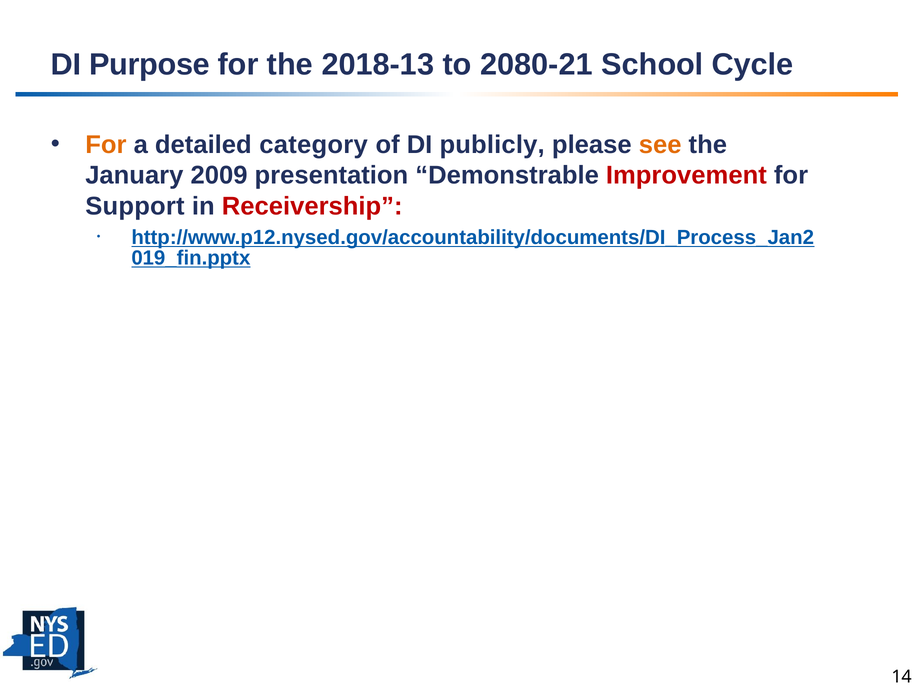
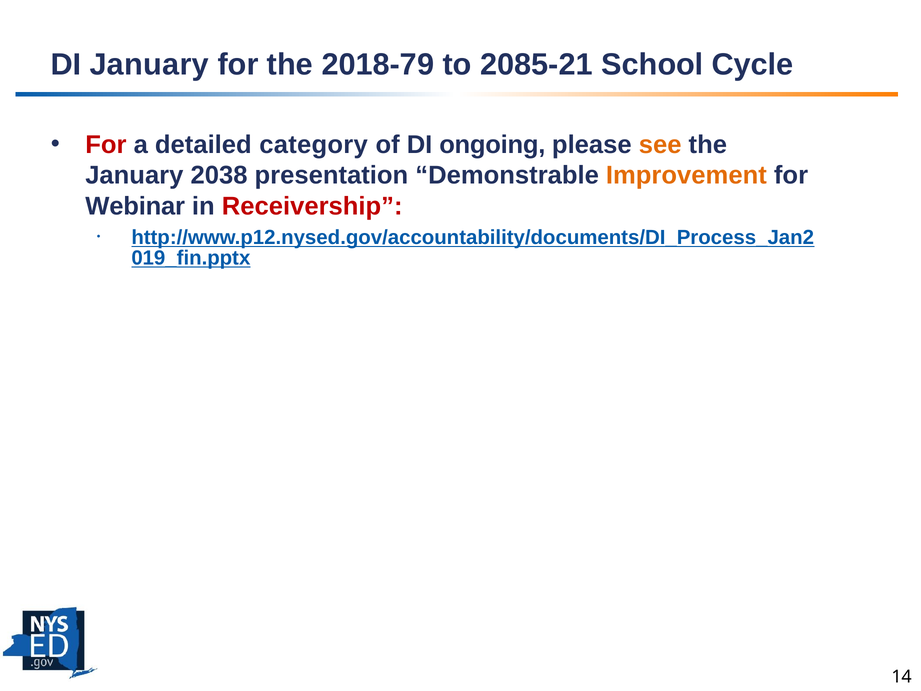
DI Purpose: Purpose -> January
2018-13: 2018-13 -> 2018-79
2080-21: 2080-21 -> 2085-21
For at (106, 145) colour: orange -> red
publicly: publicly -> ongoing
2009: 2009 -> 2038
Improvement colour: red -> orange
Support: Support -> Webinar
